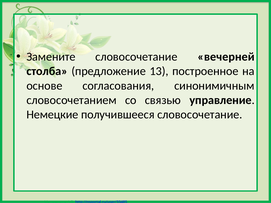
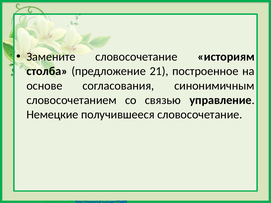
вечерней: вечерней -> историям
13: 13 -> 21
